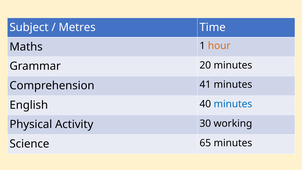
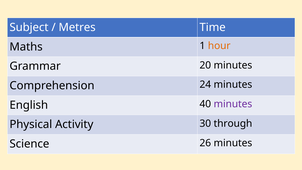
41: 41 -> 24
minutes at (233, 104) colour: blue -> purple
working: working -> through
65: 65 -> 26
